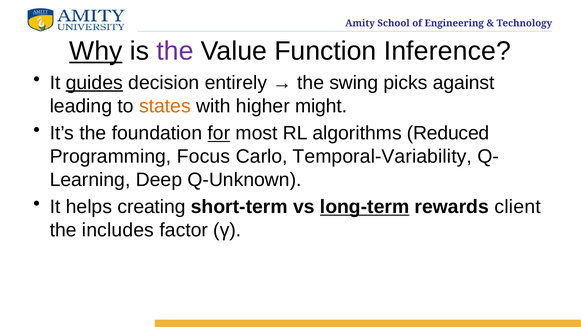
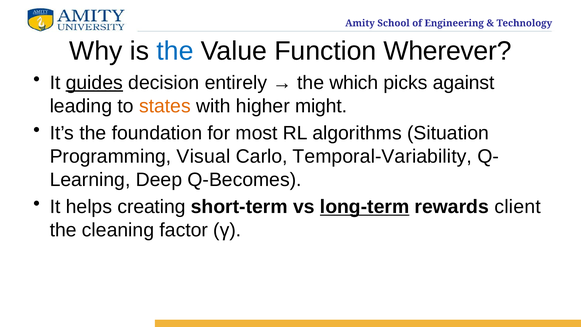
Why underline: present -> none
the at (175, 51) colour: purple -> blue
Inference: Inference -> Wherever
swing: swing -> which
for underline: present -> none
Reduced: Reduced -> Situation
Focus: Focus -> Visual
Q-Unknown: Q-Unknown -> Q-Becomes
includes: includes -> cleaning
